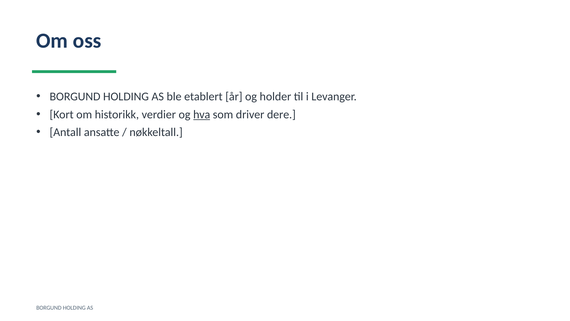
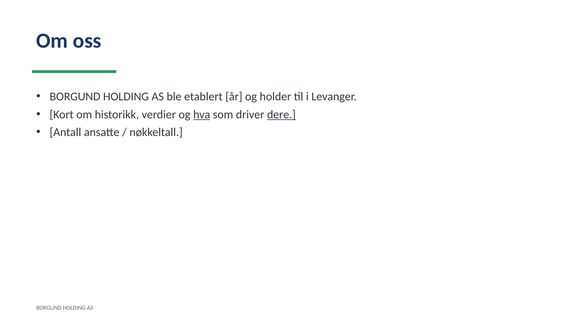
dere underline: none -> present
